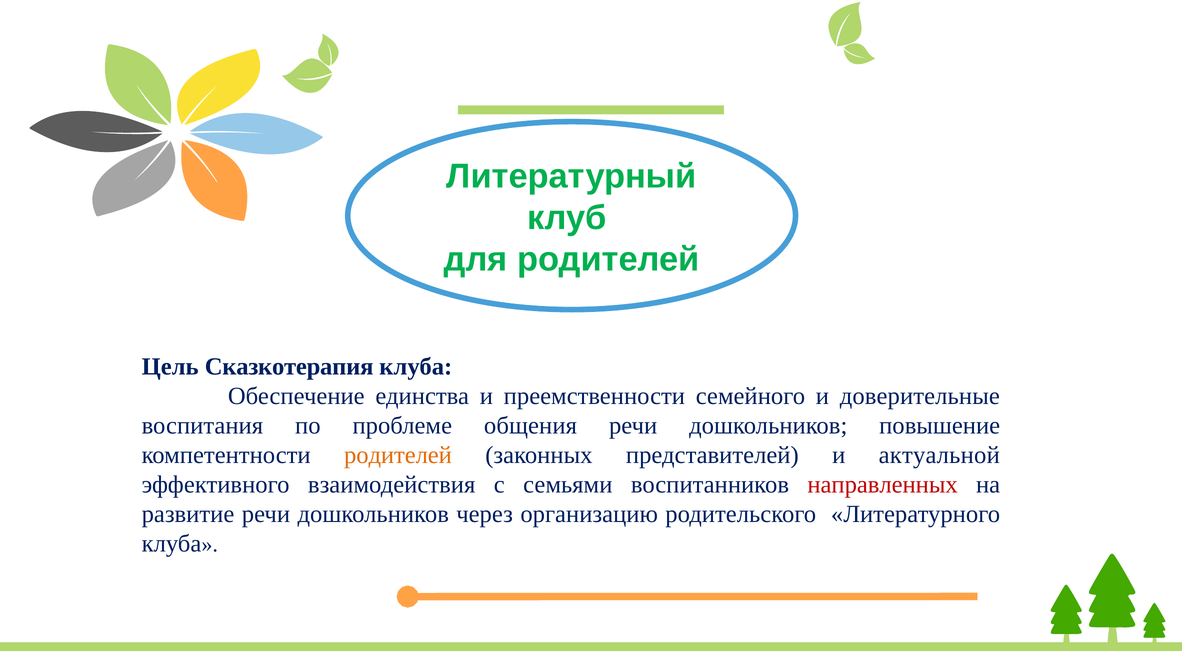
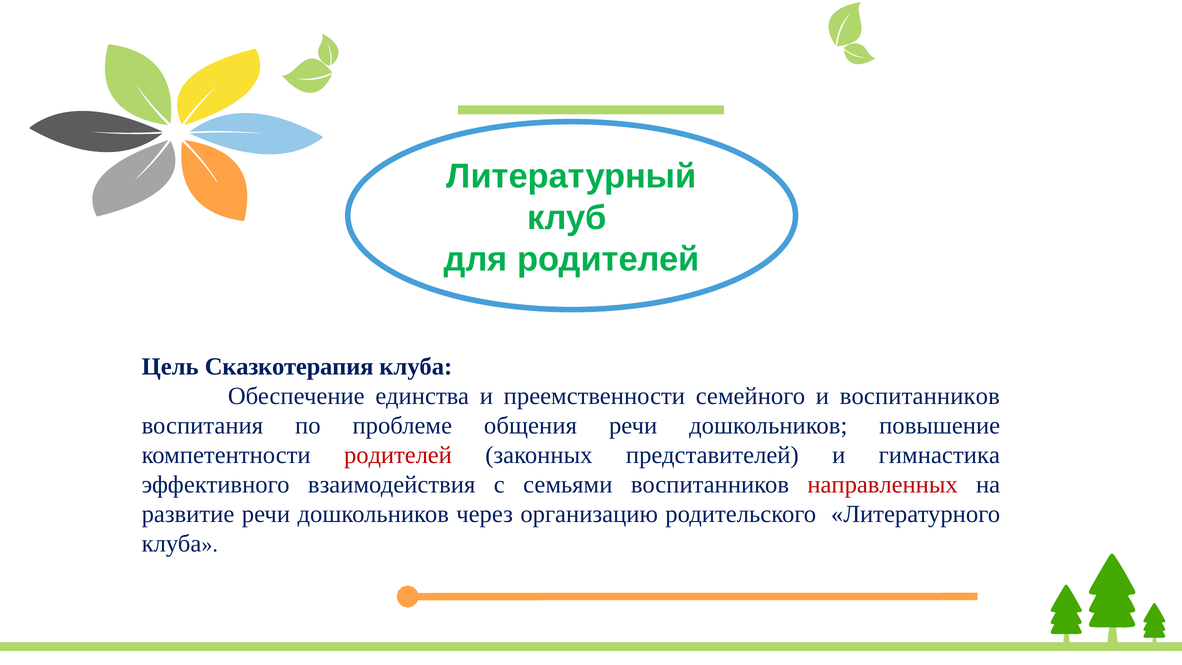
и доверительные: доверительные -> воспитанников
родителей at (398, 455) colour: orange -> red
актуальной: актуальной -> гимнастика
